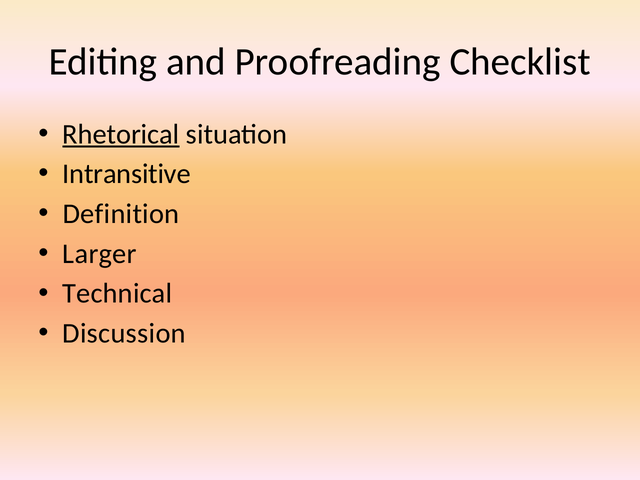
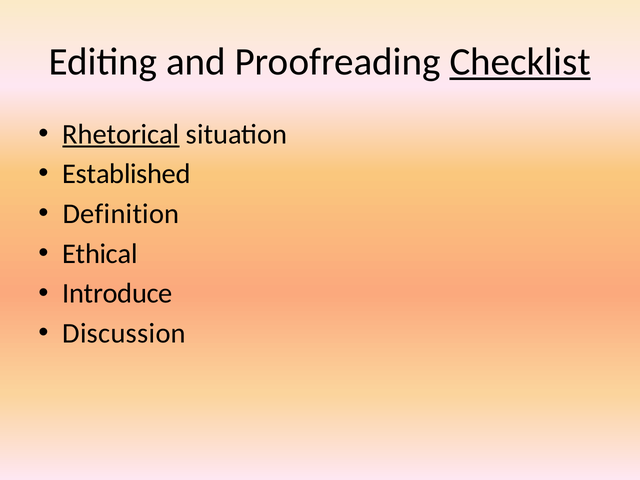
Checklist underline: none -> present
Intransitive: Intransitive -> Established
Larger: Larger -> Ethical
Technical: Technical -> Introduce
